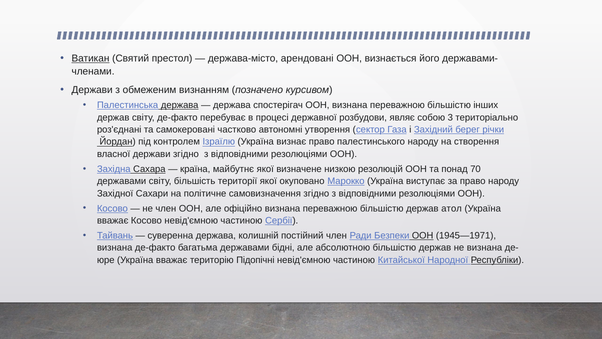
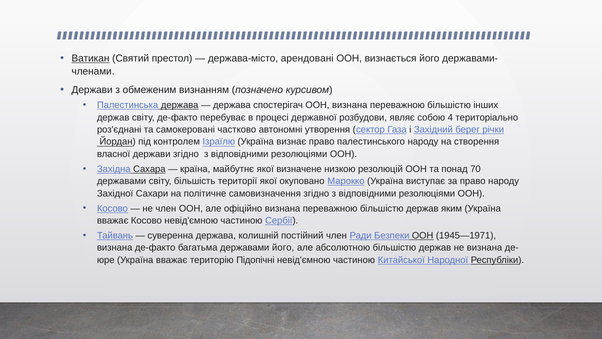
3: 3 -> 4
атол: атол -> яким
державами бідні: бідні -> його
